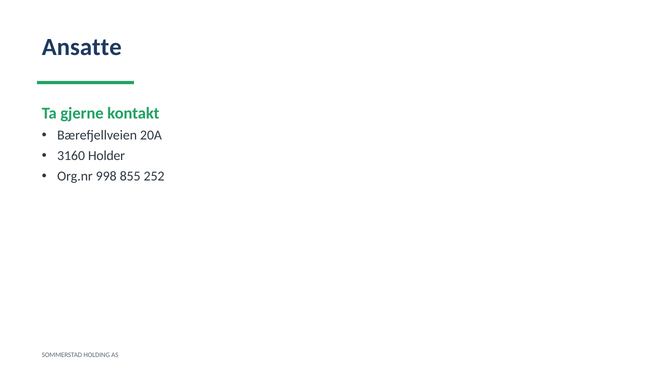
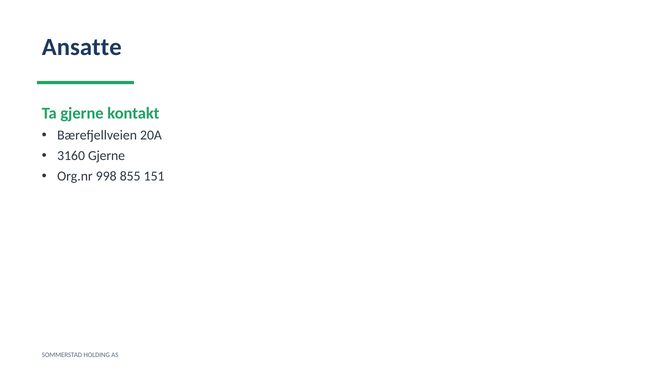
3160 Holder: Holder -> Gjerne
252: 252 -> 151
